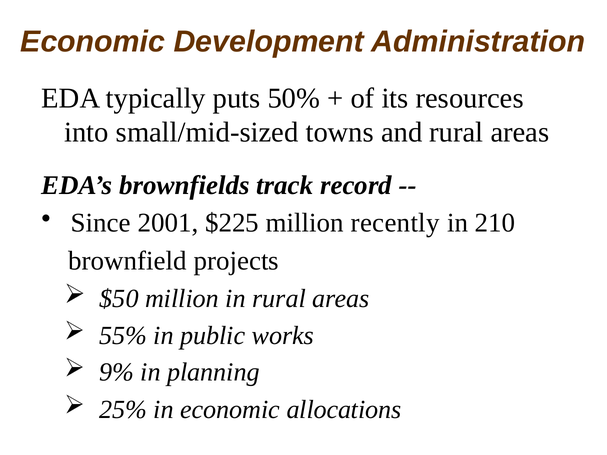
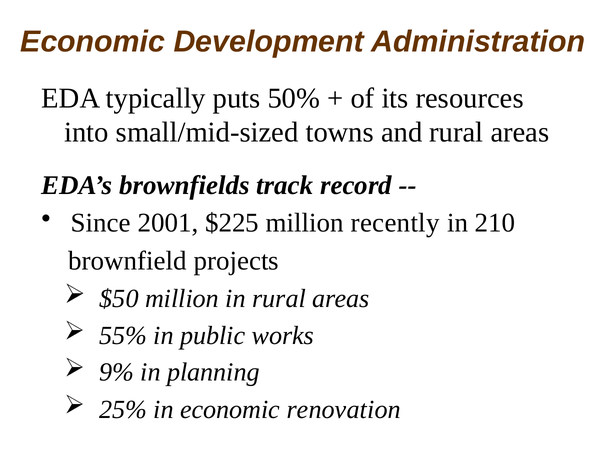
allocations: allocations -> renovation
